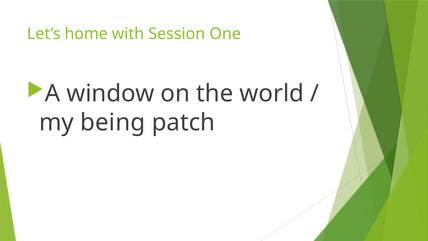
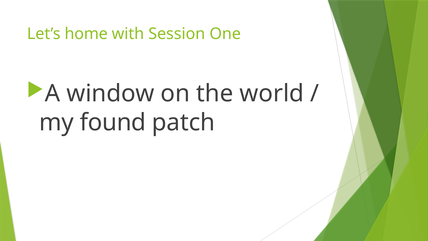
being: being -> found
